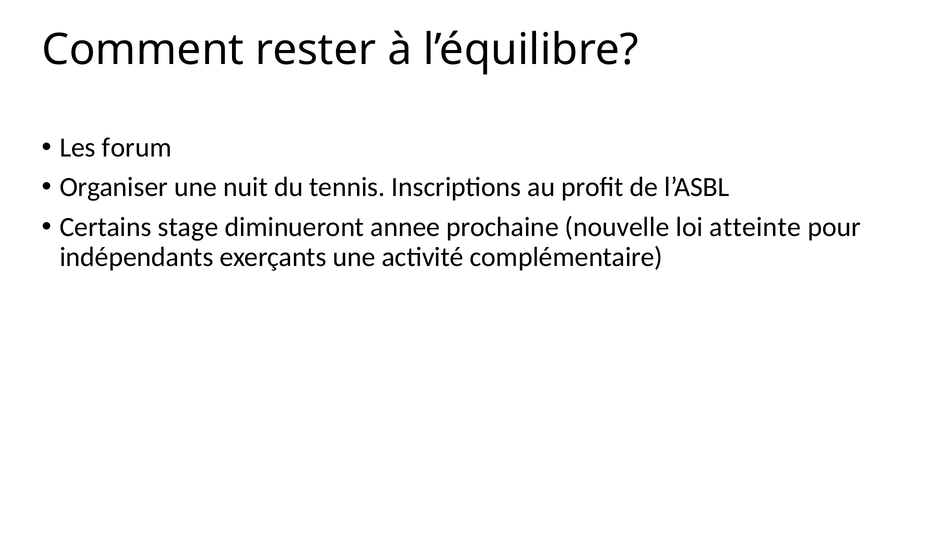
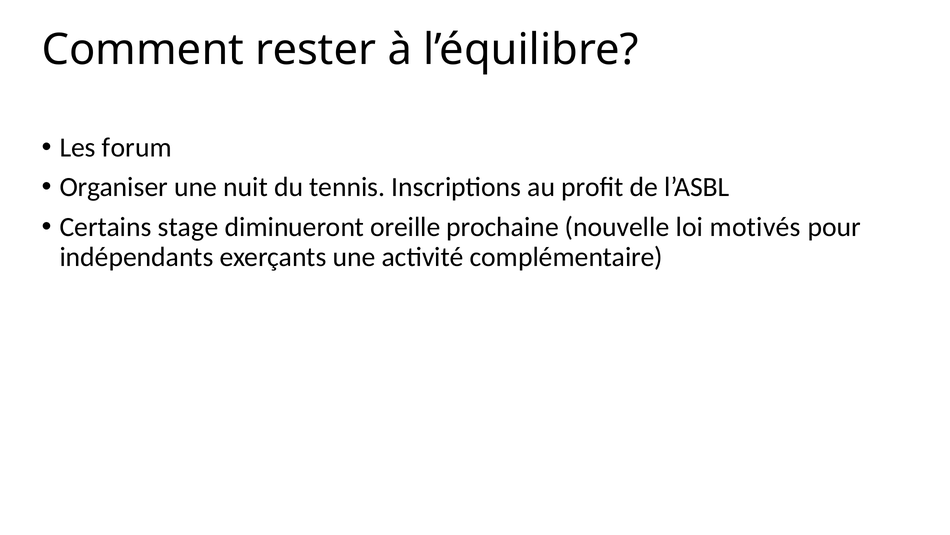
annee: annee -> oreille
atteinte: atteinte -> motivés
